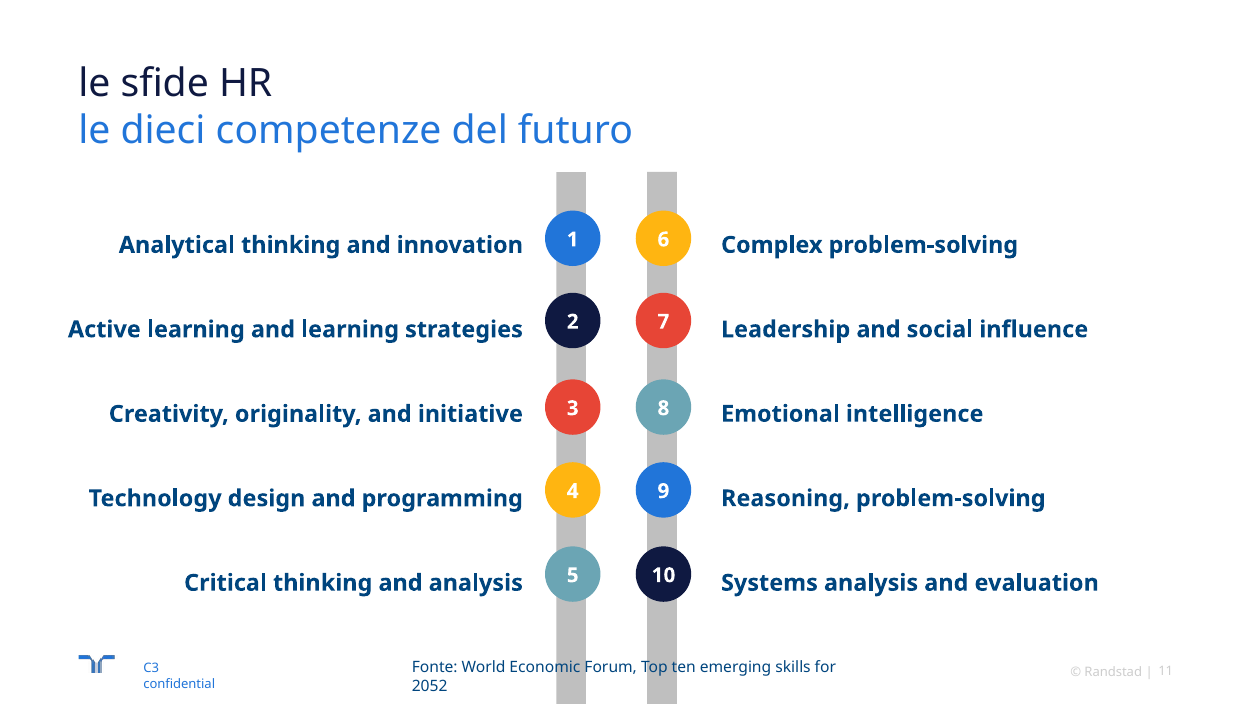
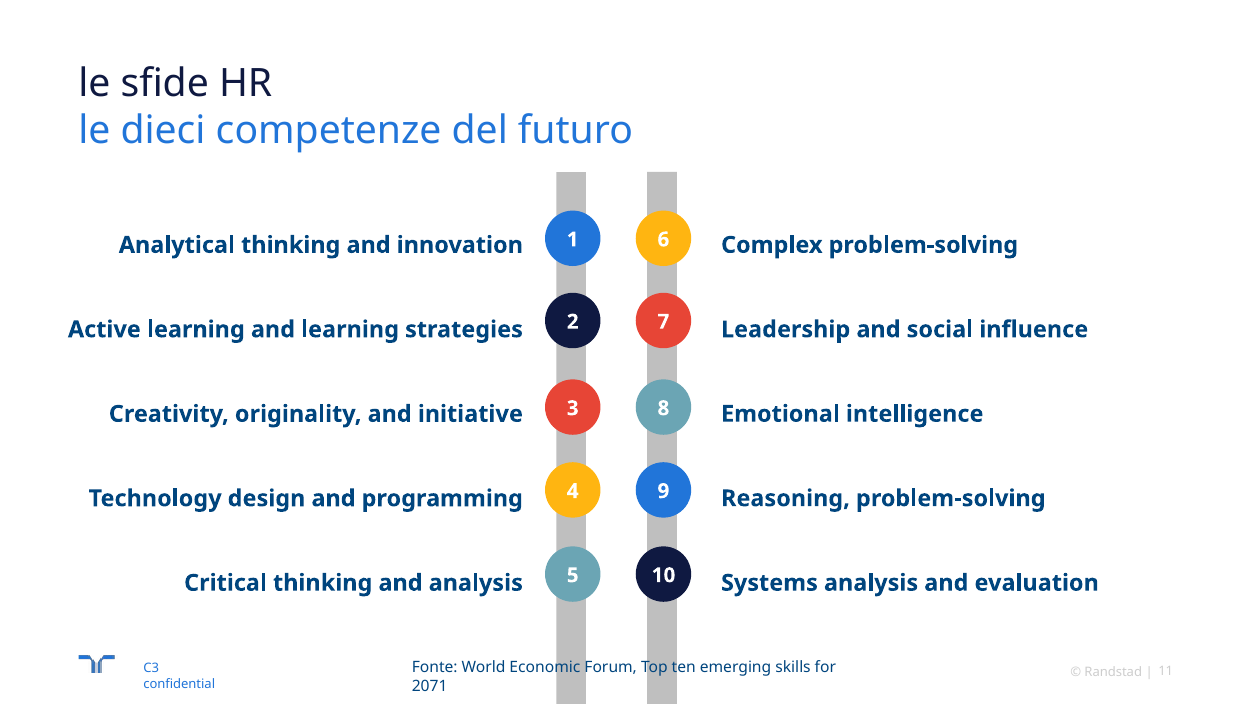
2052: 2052 -> 2071
